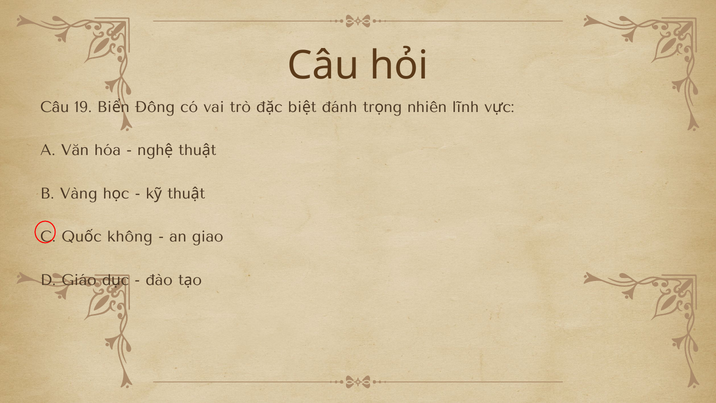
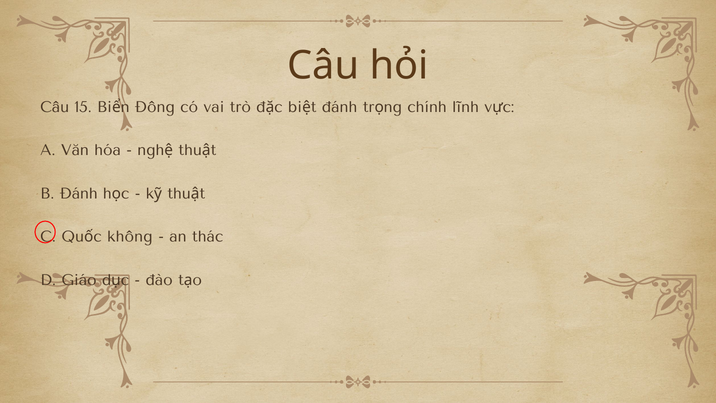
19: 19 -> 15
nhiên: nhiên -> chính
B Vàng: Vàng -> Đánh
giao: giao -> thác
